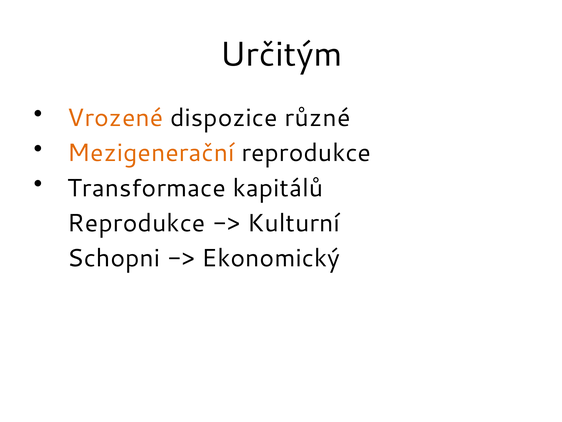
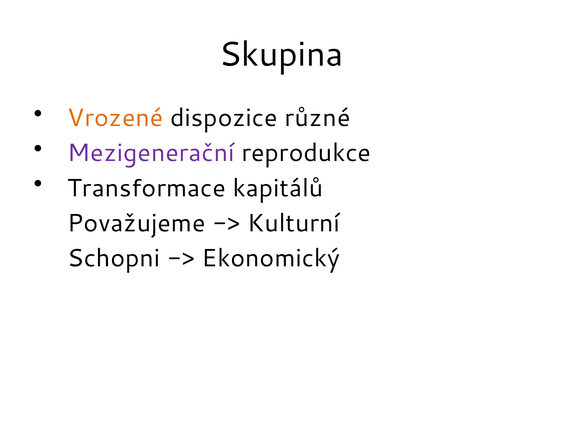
Určitým: Určitým -> Skupina
Mezigenerační colour: orange -> purple
Reprodukce at (136, 223): Reprodukce -> Považujeme
